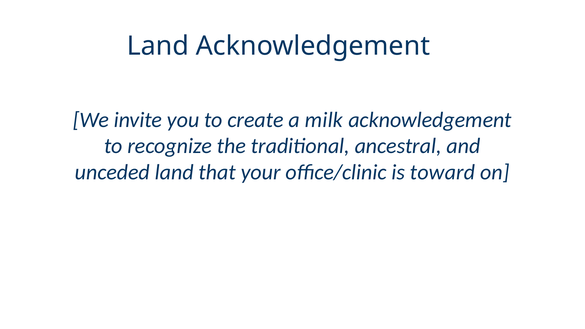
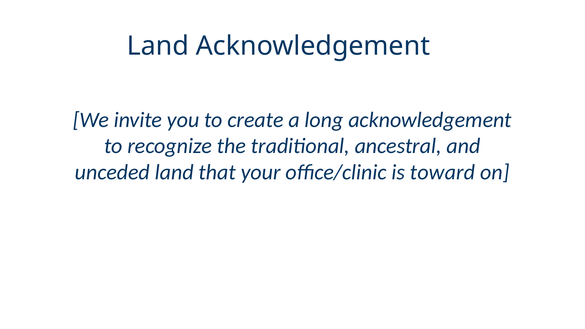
milk: milk -> long
